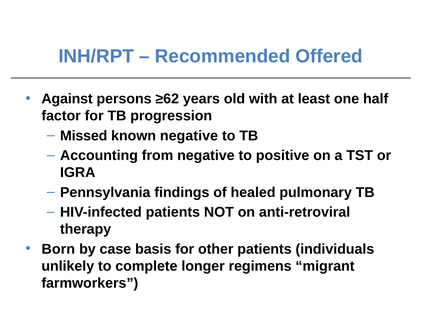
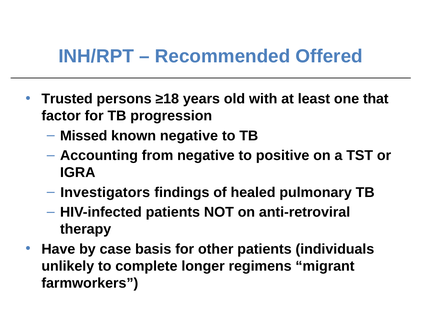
Against: Against -> Trusted
≥62: ≥62 -> ≥18
half: half -> that
Pennsylvania: Pennsylvania -> Investigators
Born: Born -> Have
